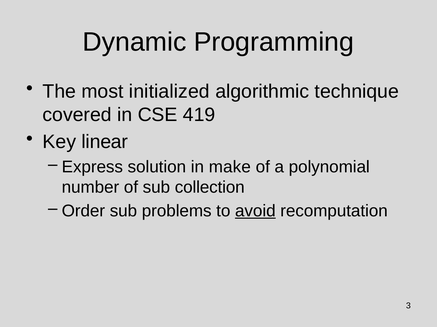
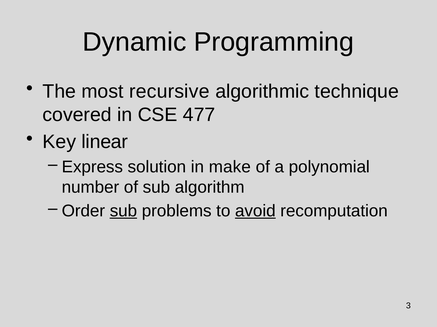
initialized: initialized -> recursive
419: 419 -> 477
collection: collection -> algorithm
sub at (123, 211) underline: none -> present
